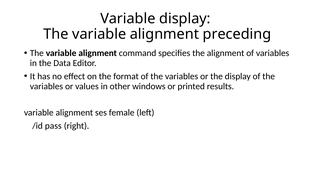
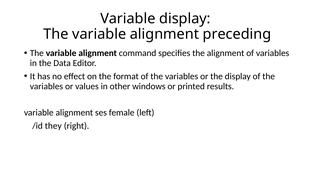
pass: pass -> they
